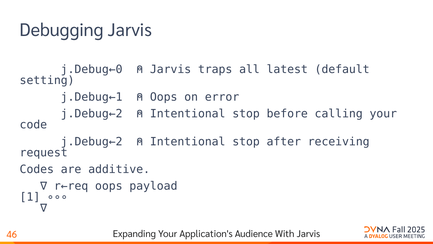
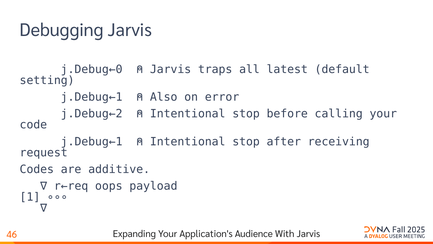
Oops at (164, 97): Oops -> Also
j.Debug←2 at (92, 141): j.Debug←2 -> j.Debug←1
